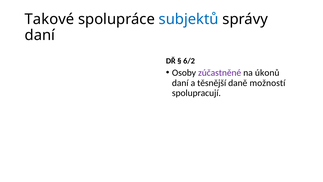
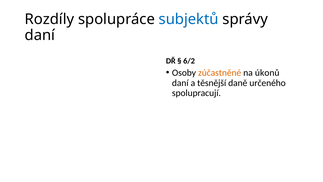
Takové: Takové -> Rozdíly
zúčastněné colour: purple -> orange
možností: možností -> určeného
